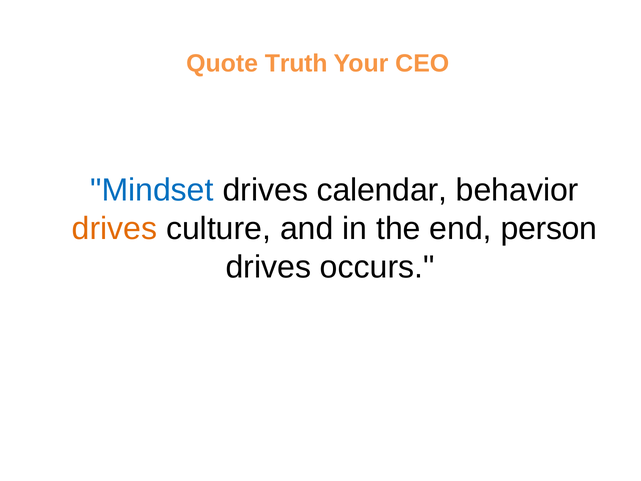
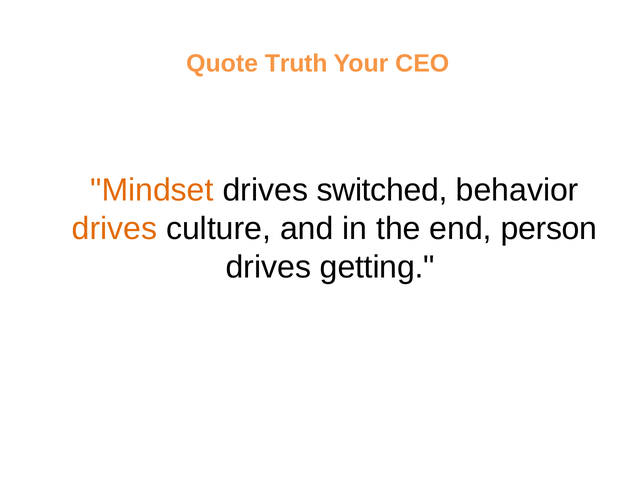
Mindset colour: blue -> orange
calendar: calendar -> switched
occurs: occurs -> getting
